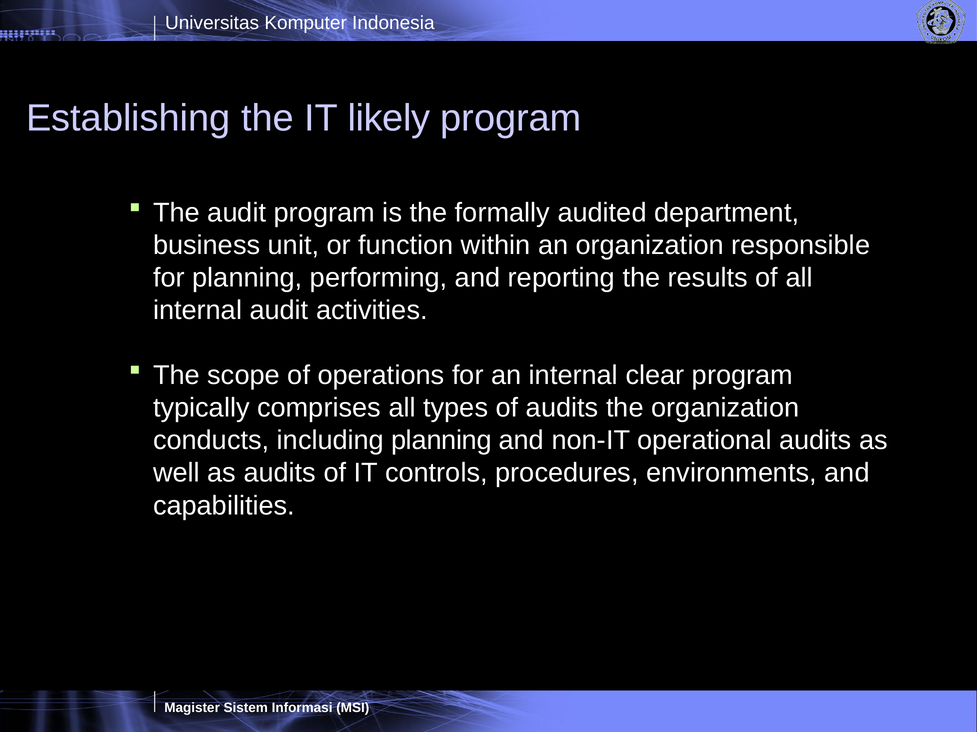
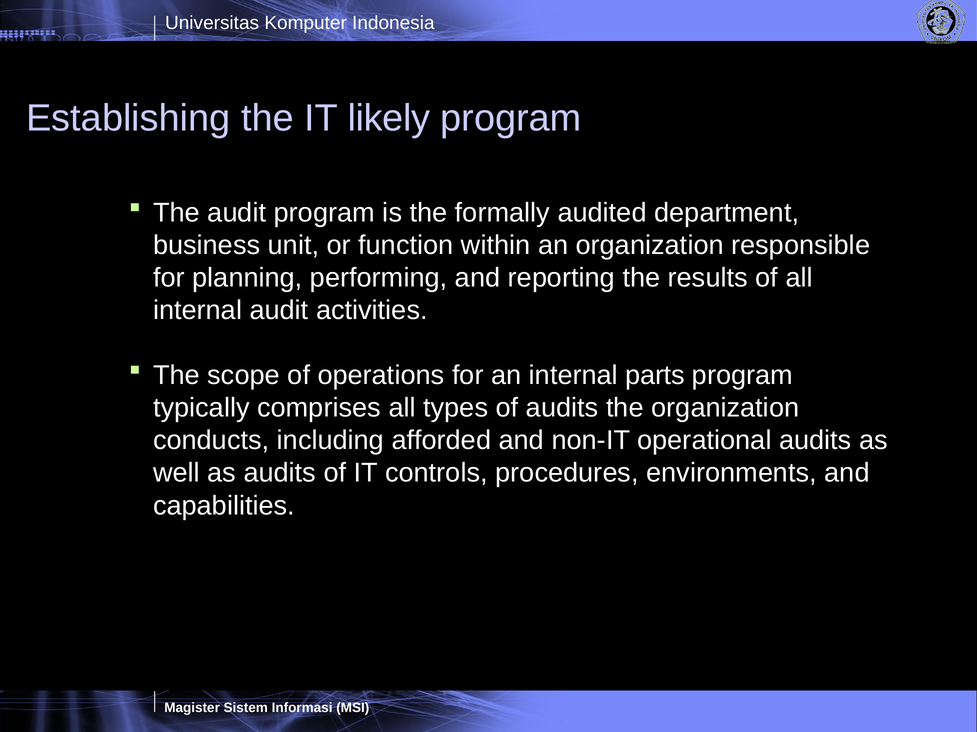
clear: clear -> parts
including planning: planning -> afforded
